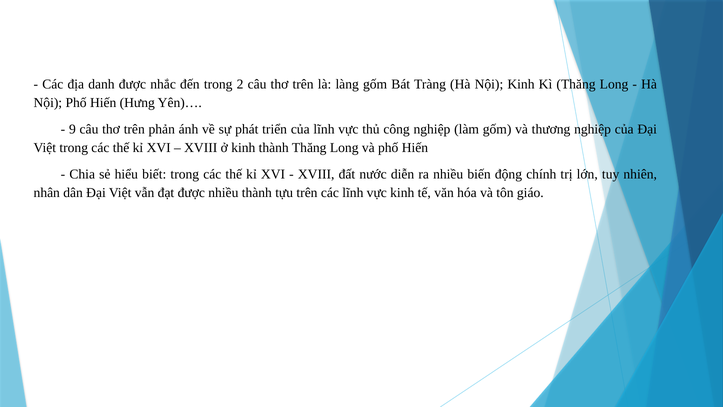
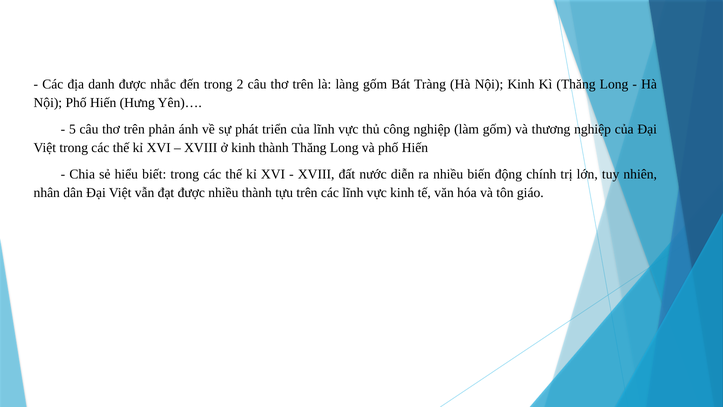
9: 9 -> 5
